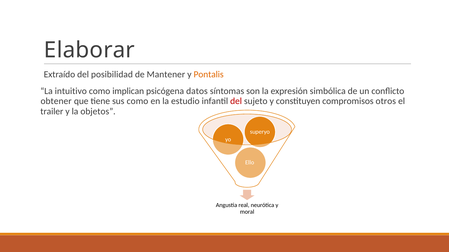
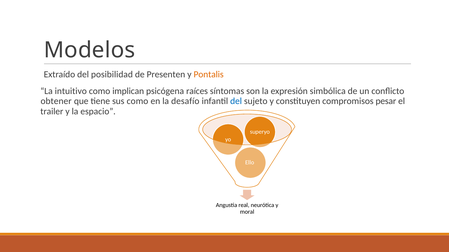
Elaborar: Elaborar -> Modelos
Mantener: Mantener -> Presenten
datos: datos -> raíces
estudio: estudio -> desafío
del at (236, 101) colour: red -> blue
otros: otros -> pesar
objetos: objetos -> espacio
